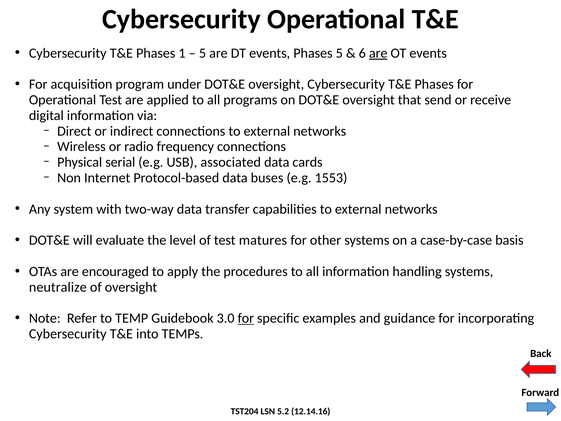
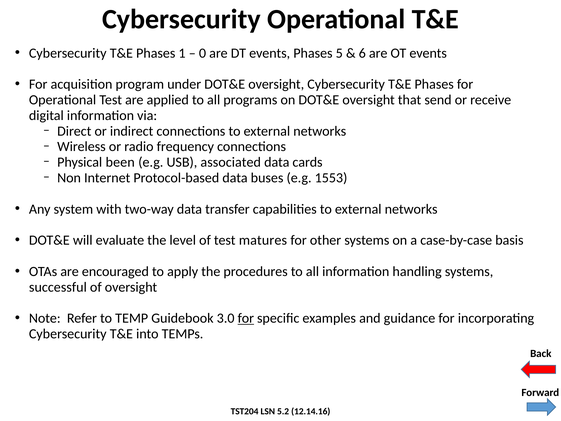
5 at (202, 53): 5 -> 0
are at (378, 53) underline: present -> none
serial: serial -> been
neutralize: neutralize -> successful
